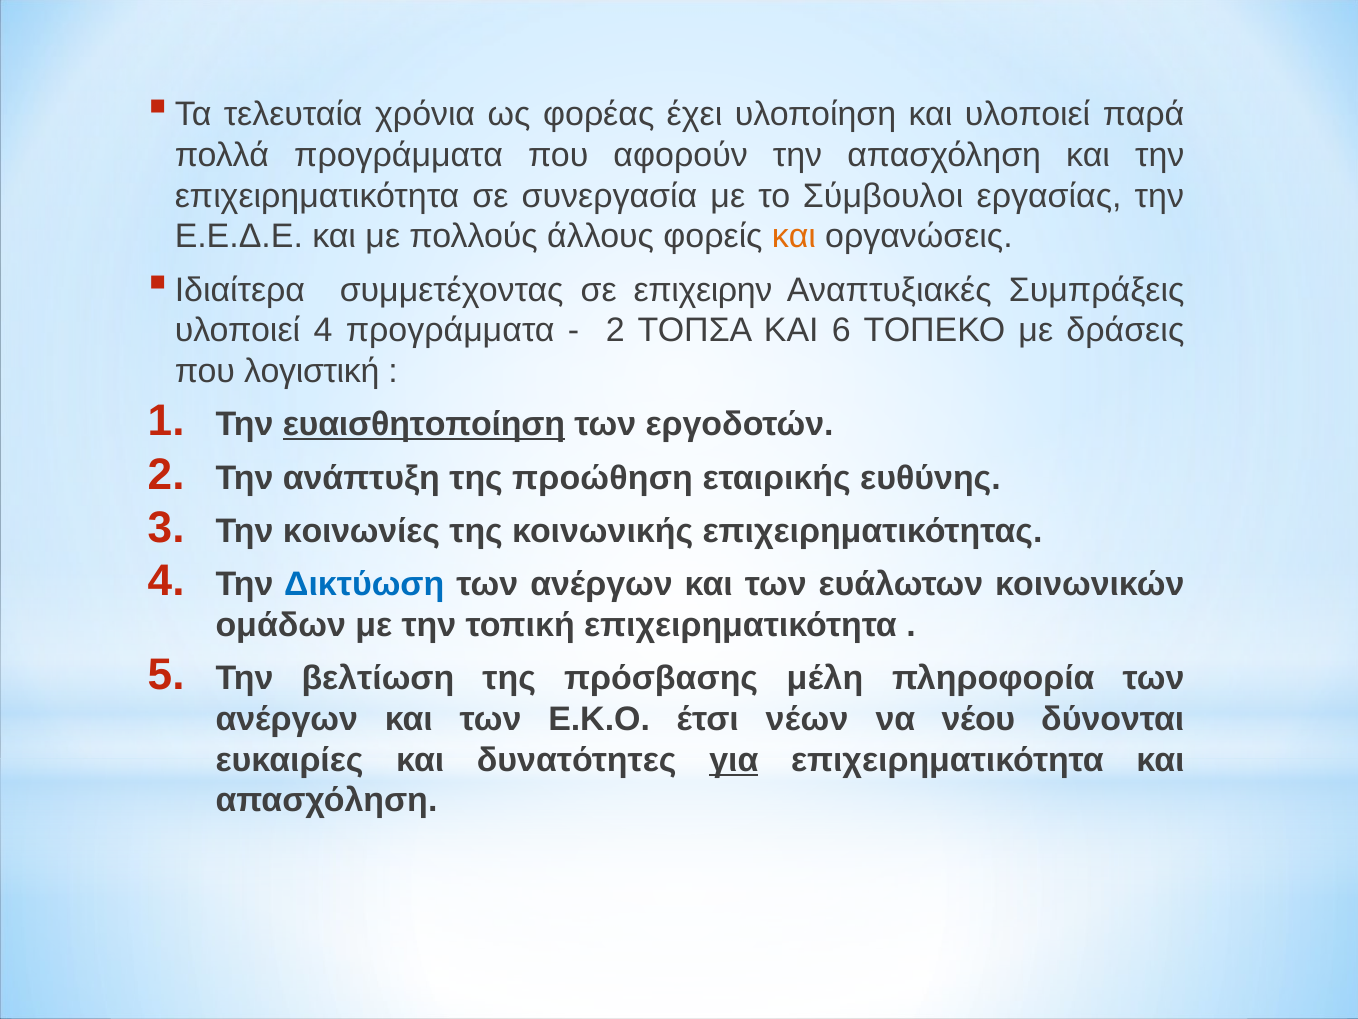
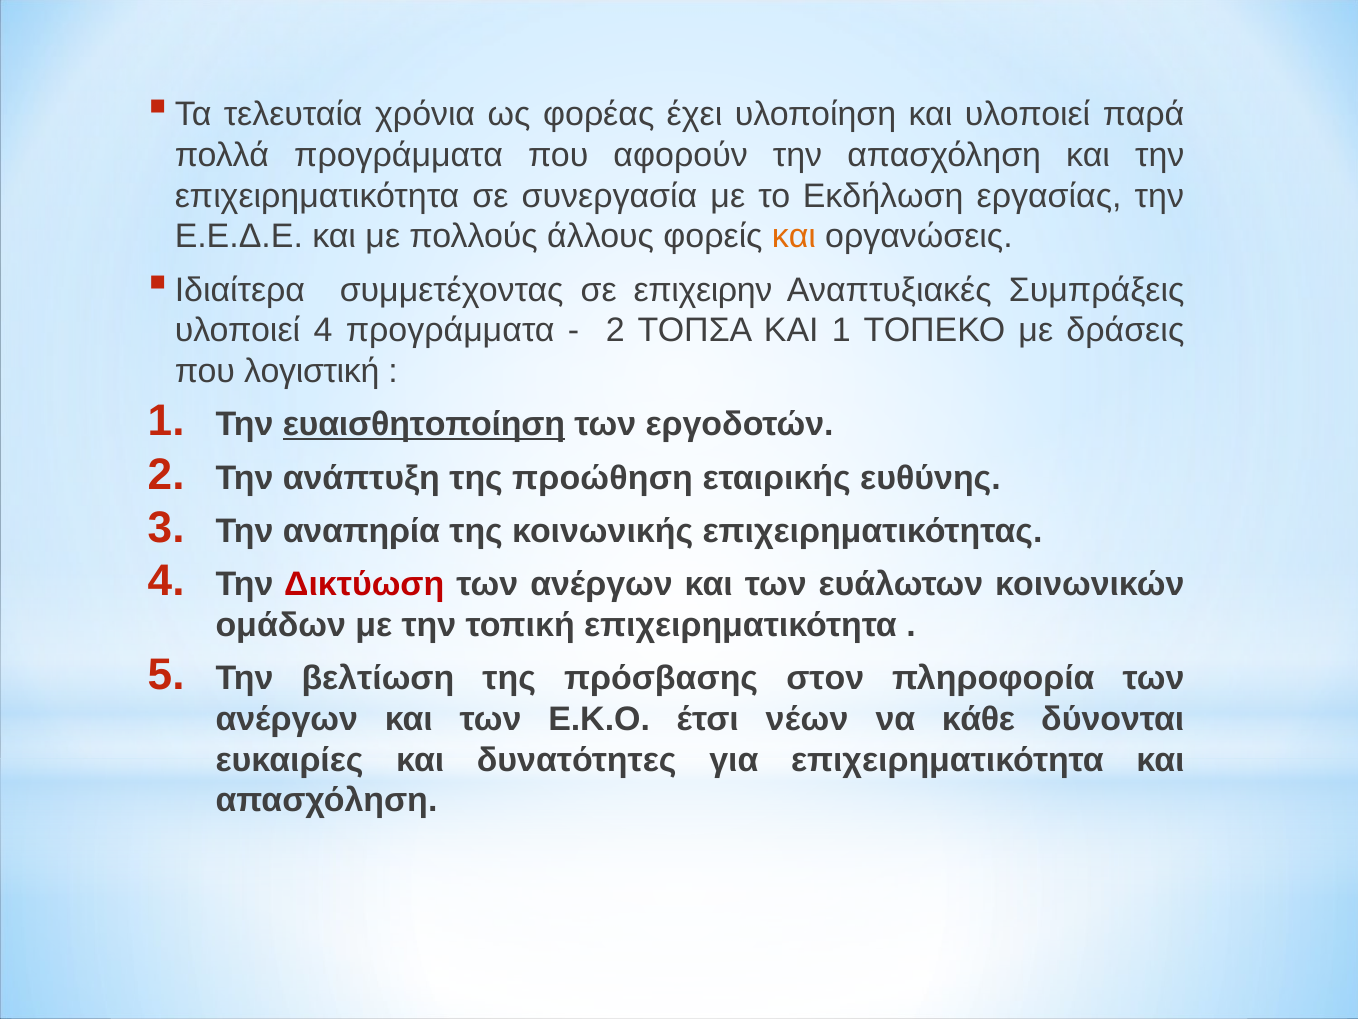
Σύμβουλοι: Σύμβουλοι -> Εκδήλωση
ΚΑΙ 6: 6 -> 1
κοινωνίες: κοινωνίες -> αναπηρία
Δικτύωση colour: blue -> red
μέλη: μέλη -> στον
νέου: νέου -> κάθε
για underline: present -> none
